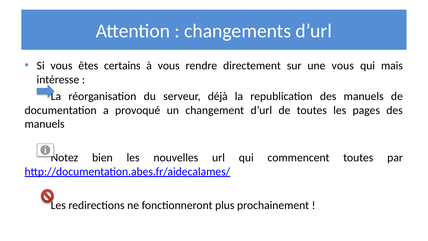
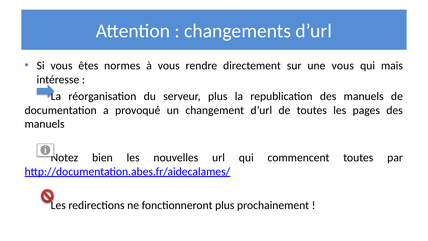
certains: certains -> normes
serveur déjà: déjà -> plus
